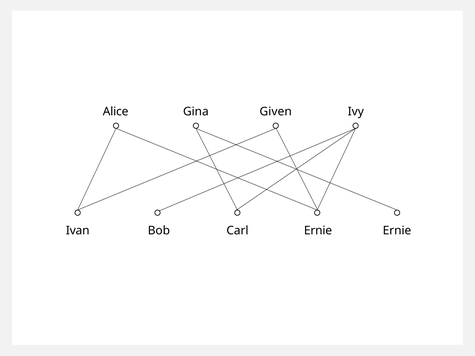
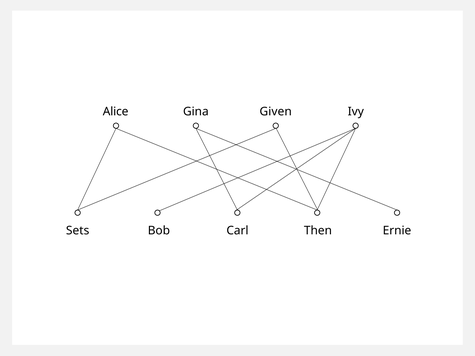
Ivan: Ivan -> Sets
Carl Ernie: Ernie -> Then
